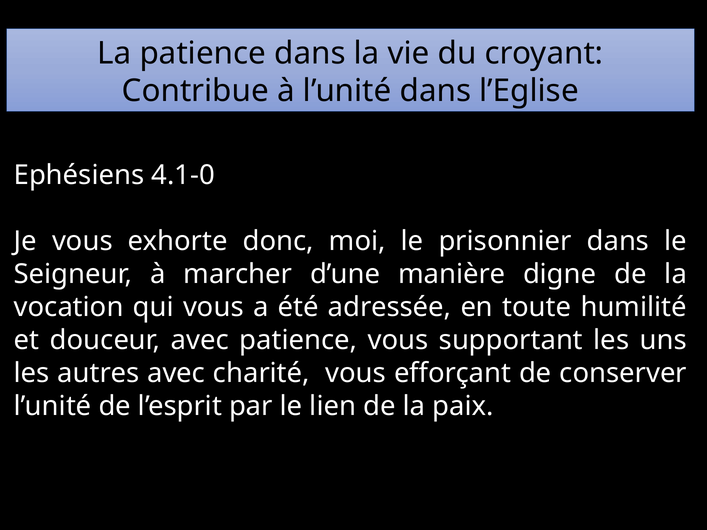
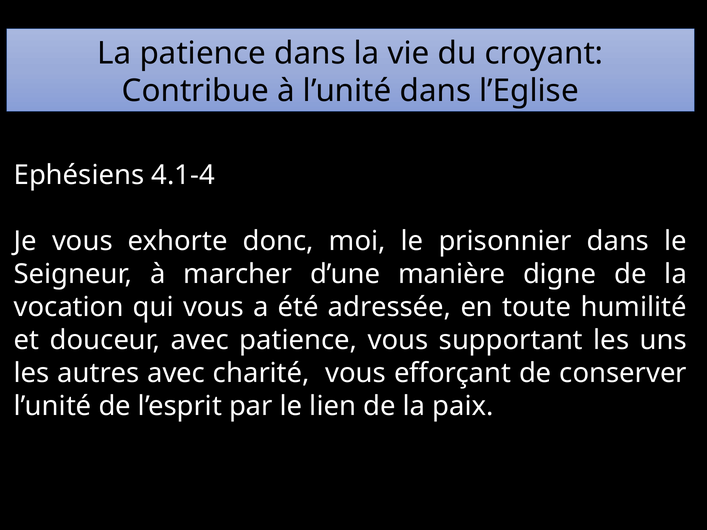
4.1-0: 4.1-0 -> 4.1-4
